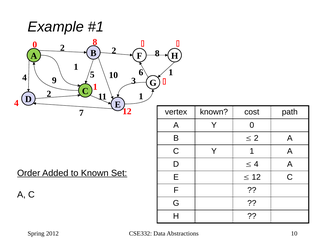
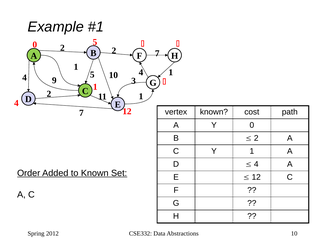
0 8: 8 -> 5
2 8: 8 -> 7
10 6: 6 -> 4
